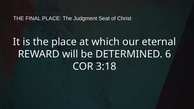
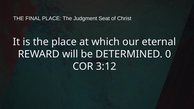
6: 6 -> 0
3:18: 3:18 -> 3:12
